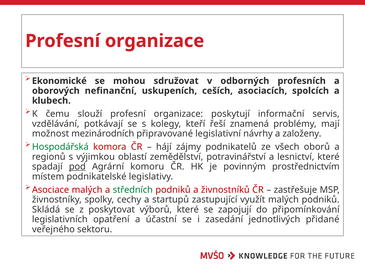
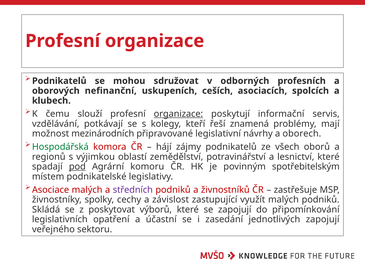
Ekonomické at (59, 81): Ekonomické -> Podnikatelů
organizace at (178, 114) underline: none -> present
založeny: založeny -> oborech
prostřednictvím: prostřednictvím -> spotřebitelským
středních colour: green -> purple
startupů: startupů -> závislost
jednotlivých přidané: přidané -> zapojují
